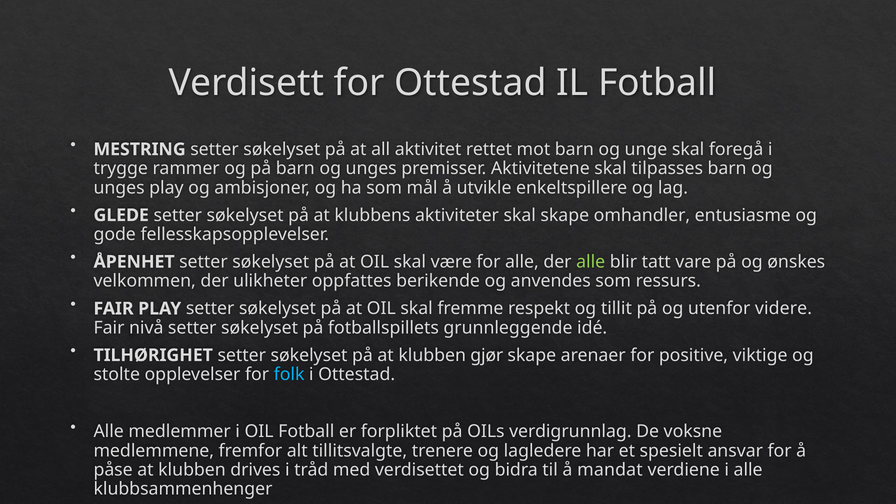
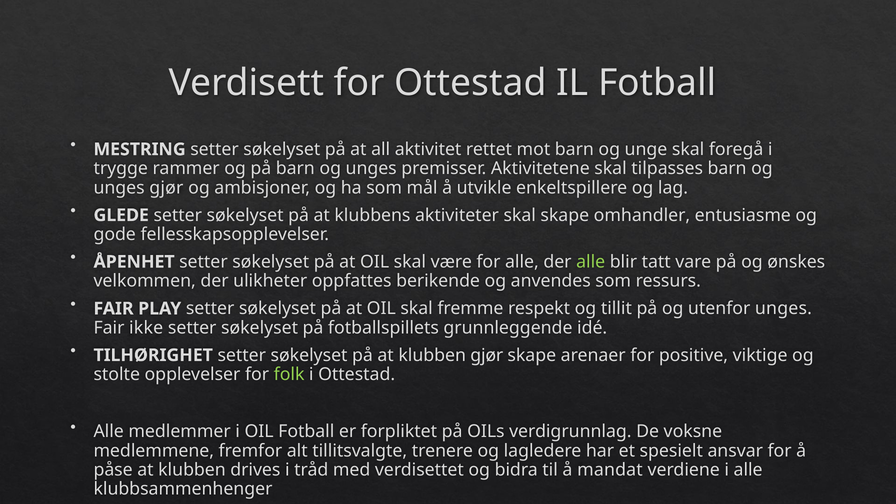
unges play: play -> gjør
utenfor videre: videre -> unges
nivå: nivå -> ikke
folk colour: light blue -> light green
